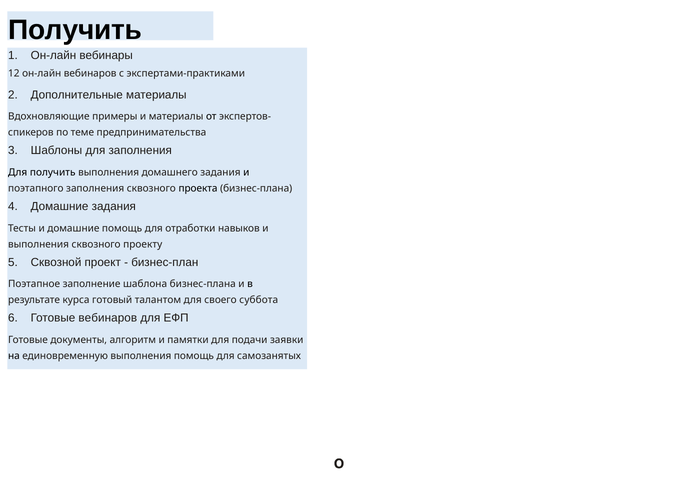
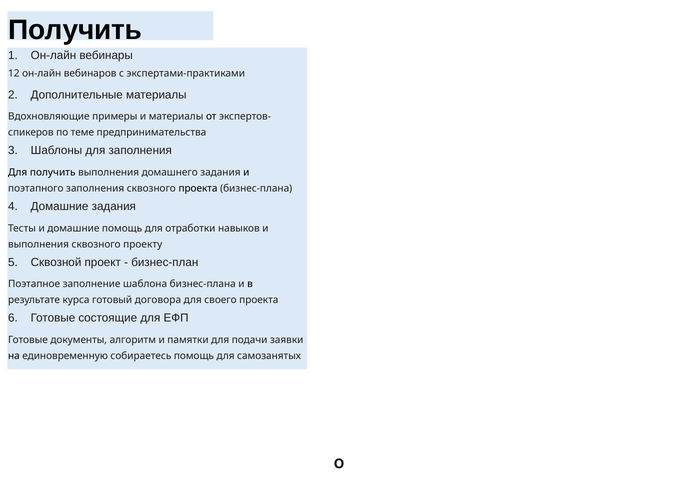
талантом: талантом -> договора
своего суббота: суббота -> проекта
Готовые вебинаров: вебинаров -> состоящие
единовременную выполнения: выполнения -> собираетесь
